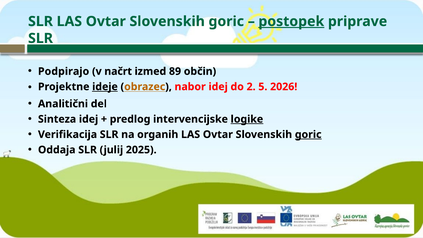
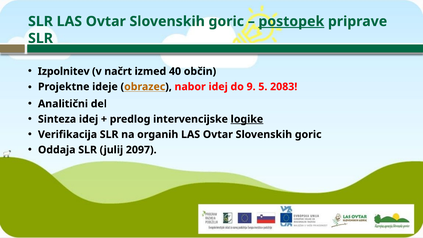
Podpirajo: Podpirajo -> Izpolnitev
89: 89 -> 40
ideje underline: present -> none
2: 2 -> 9
2026: 2026 -> 2083
goric at (308, 134) underline: present -> none
2025: 2025 -> 2097
